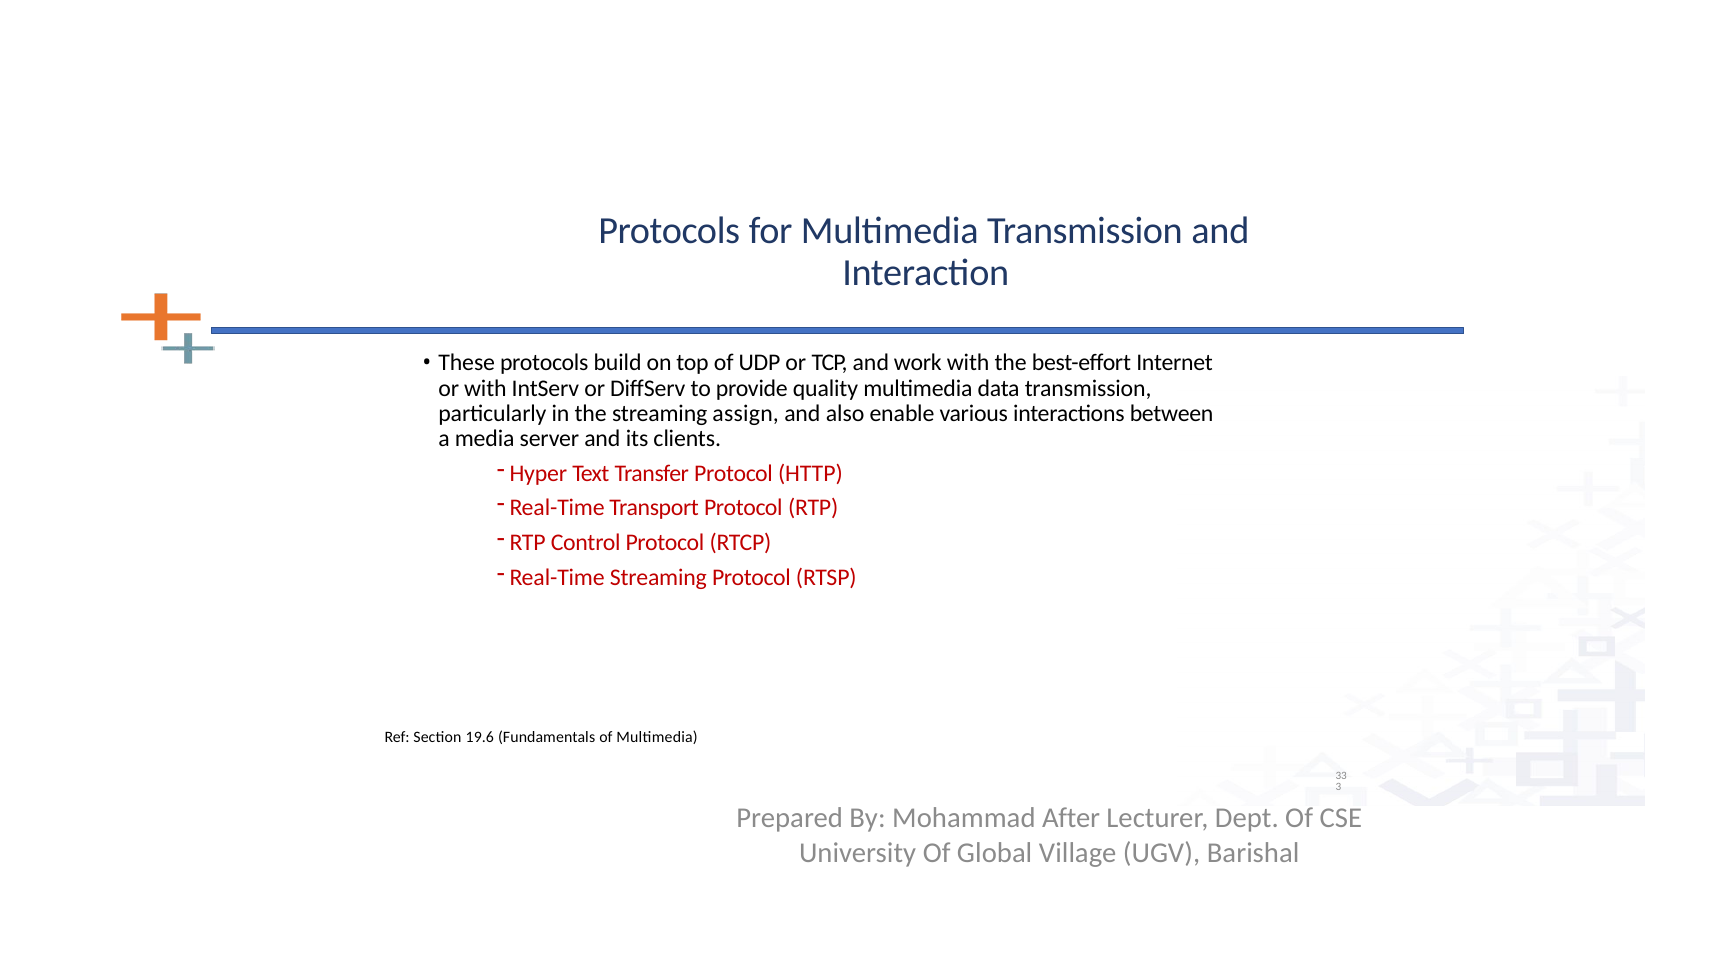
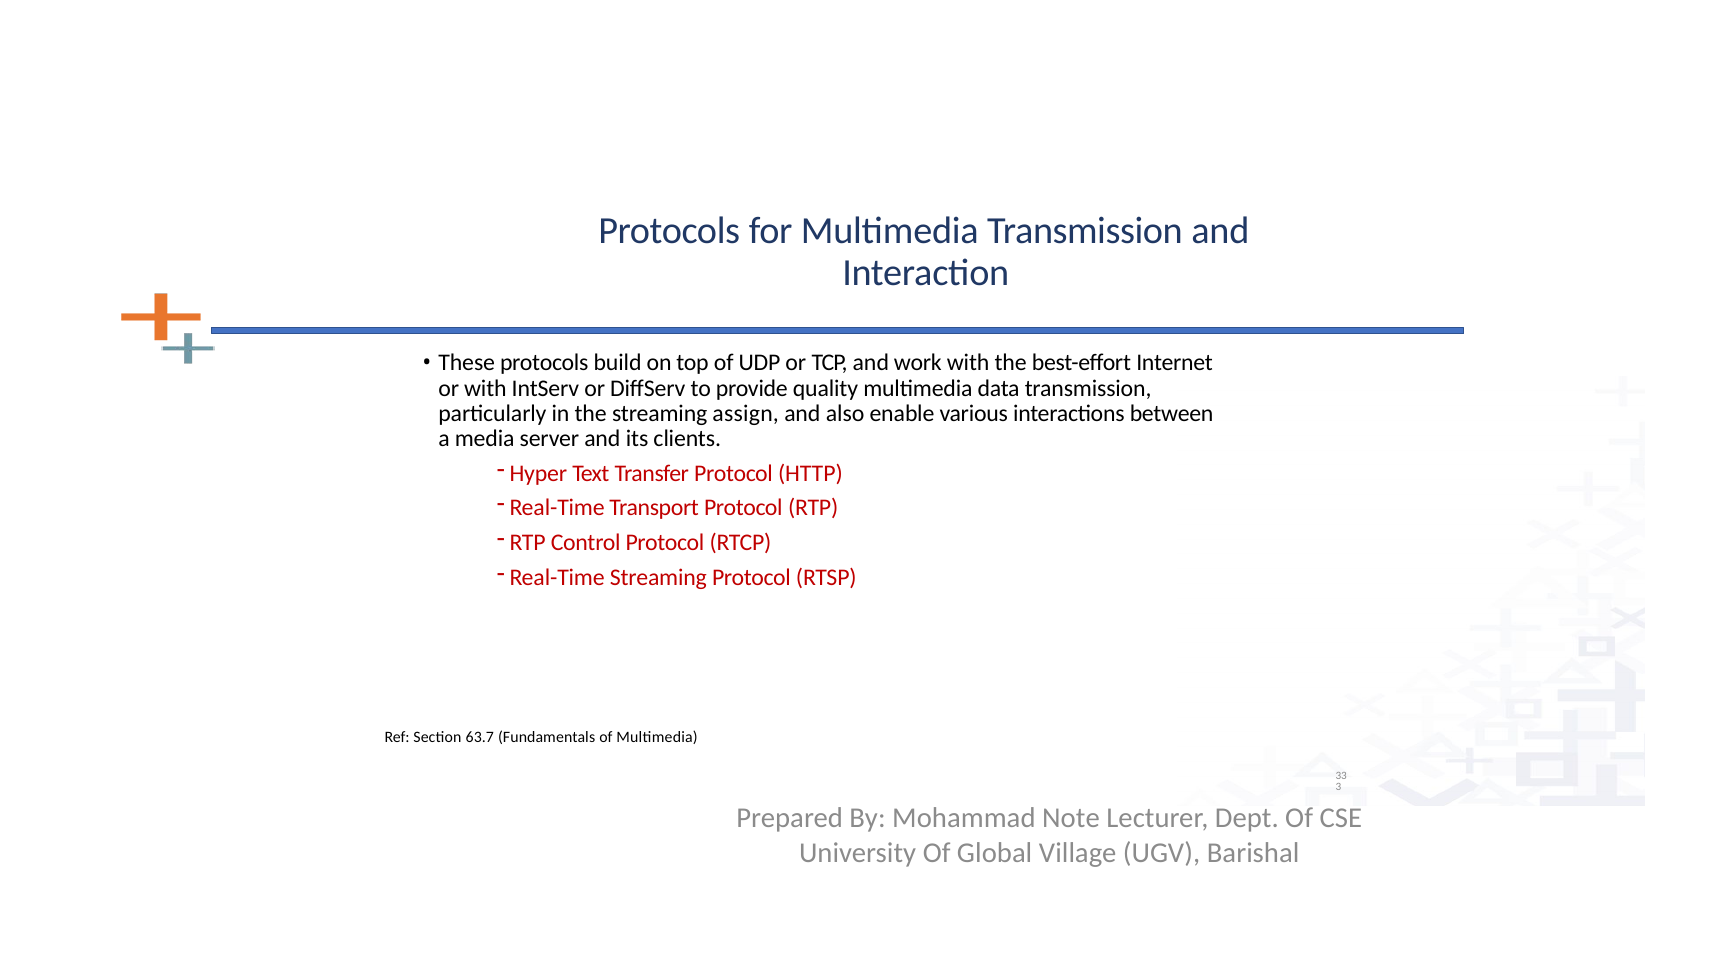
19.6: 19.6 -> 63.7
After: After -> Note
